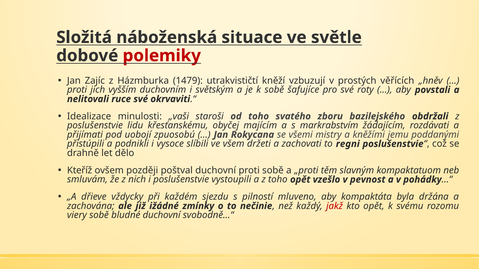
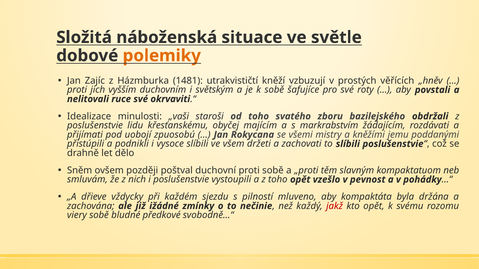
polemiky colour: red -> orange
1479: 1479 -> 1481
to regni: regni -> slíbili
Kteříž: Kteříž -> Sněm
bludné duchovní: duchovní -> předkové
